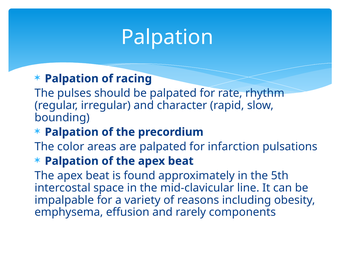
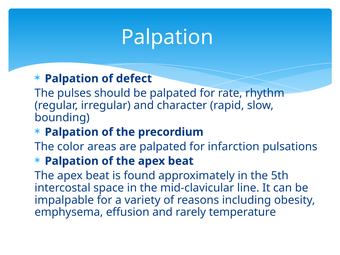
racing: racing -> defect
components: components -> temperature
